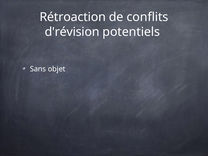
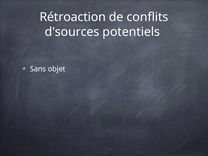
d'révision: d'révision -> d'sources
